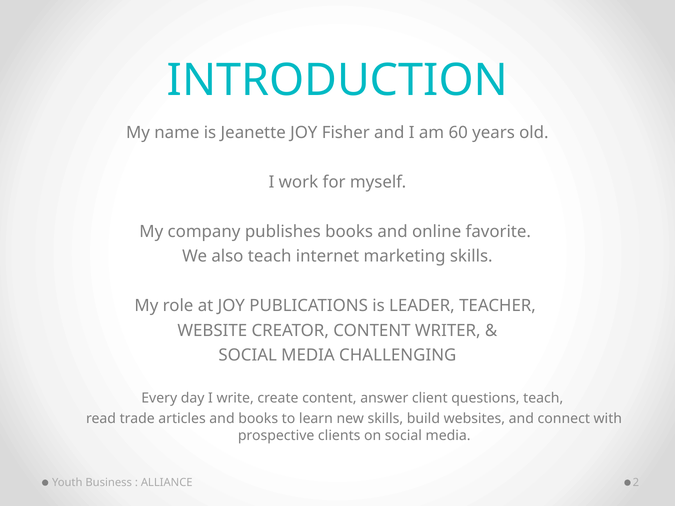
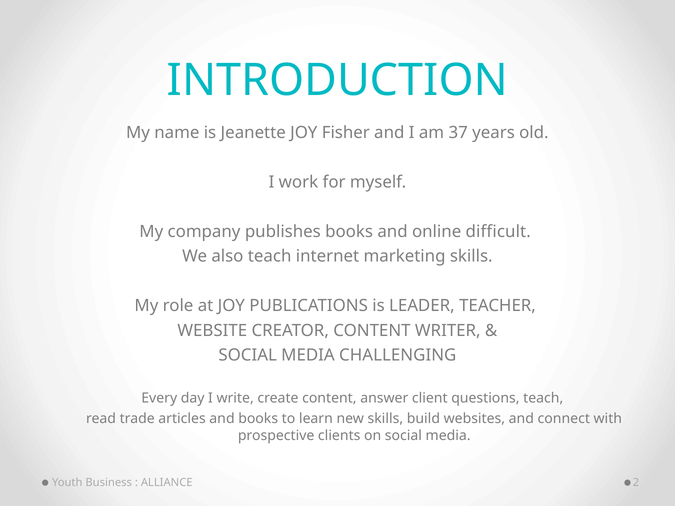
60: 60 -> 37
favorite: favorite -> difficult
